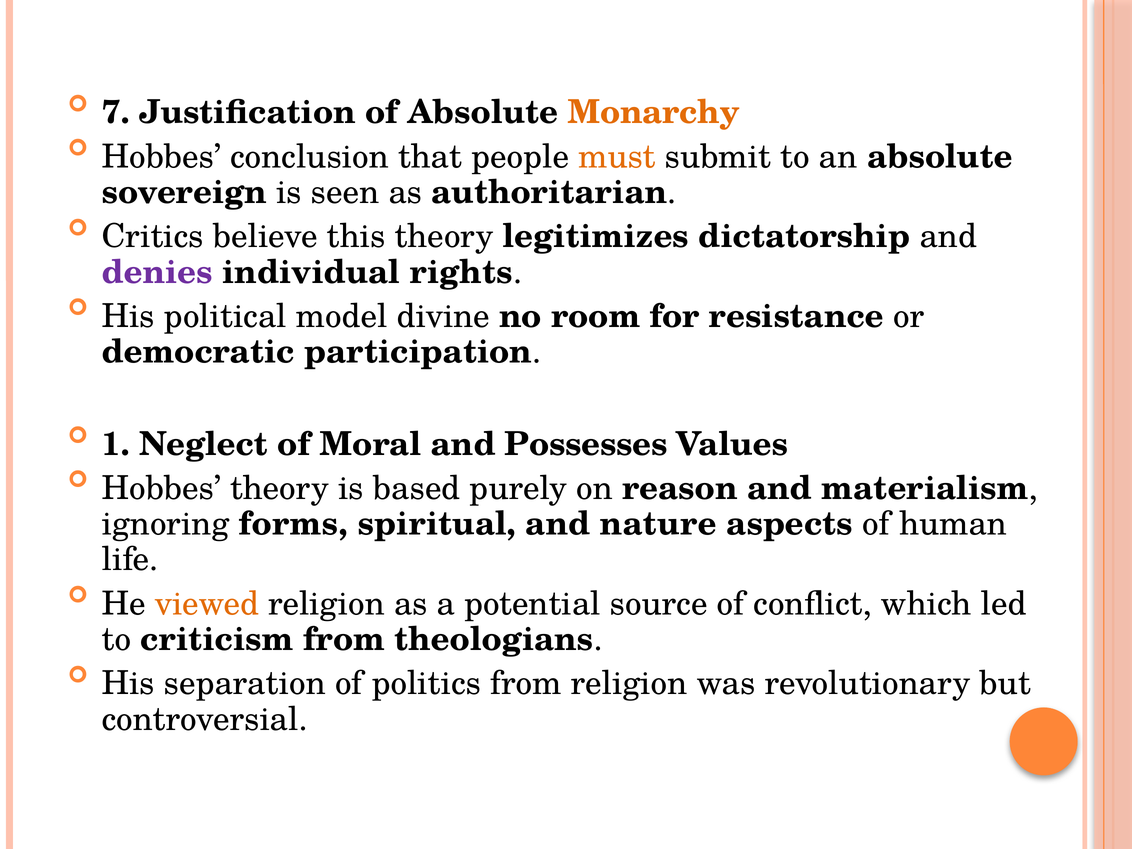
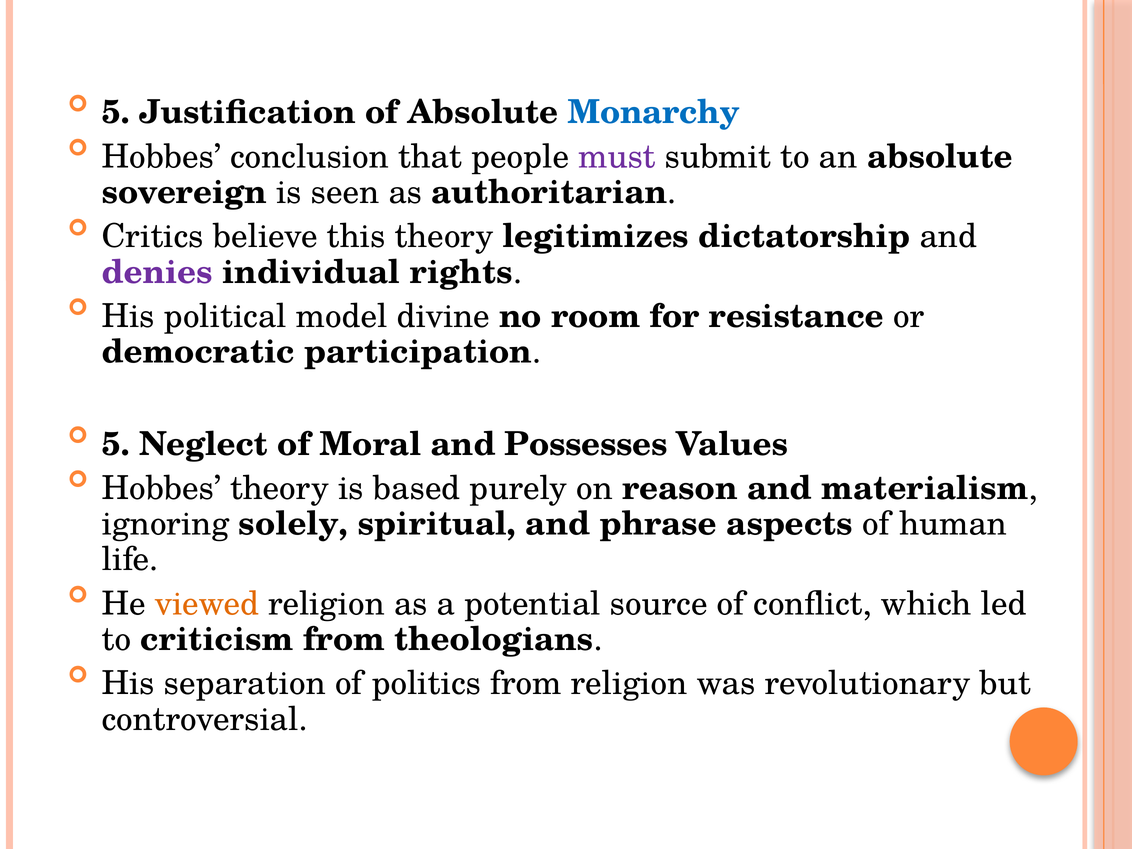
7 at (116, 113): 7 -> 5
Monarchy colour: orange -> blue
must colour: orange -> purple
1 at (116, 444): 1 -> 5
forms: forms -> solely
nature: nature -> phrase
